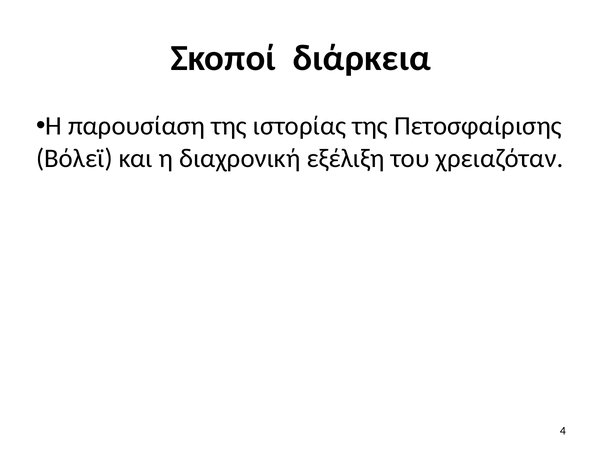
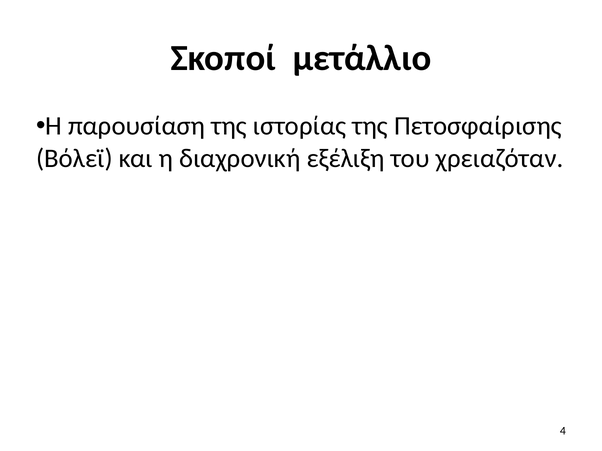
διάρκεια: διάρκεια -> μετάλλιο
